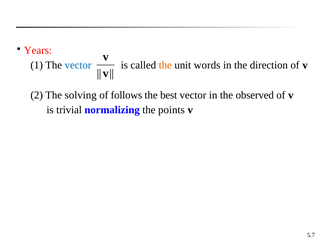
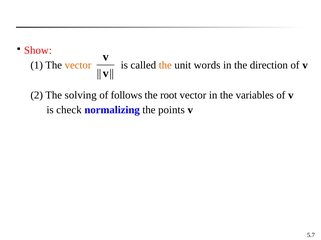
Years: Years -> Show
vector at (78, 65) colour: blue -> orange
best: best -> root
observed: observed -> variables
trivial: trivial -> check
